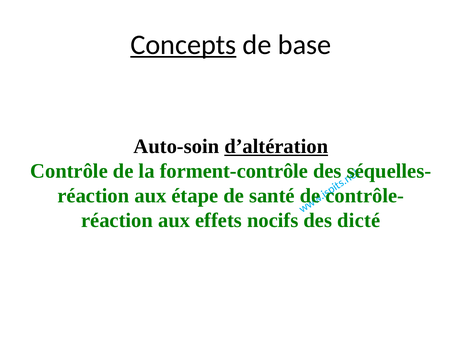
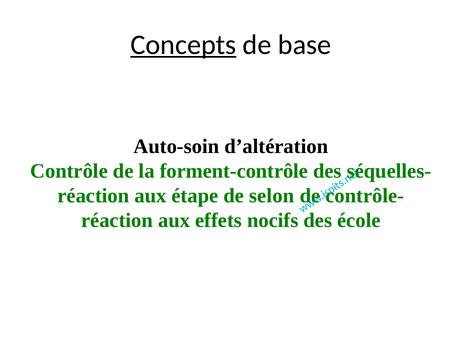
d’altération underline: present -> none
santé: santé -> selon
dicté: dicté -> école
